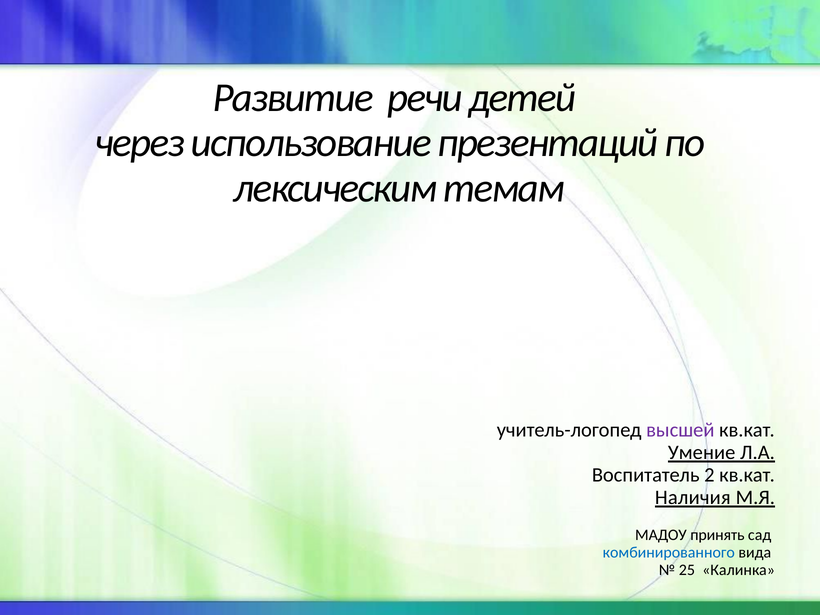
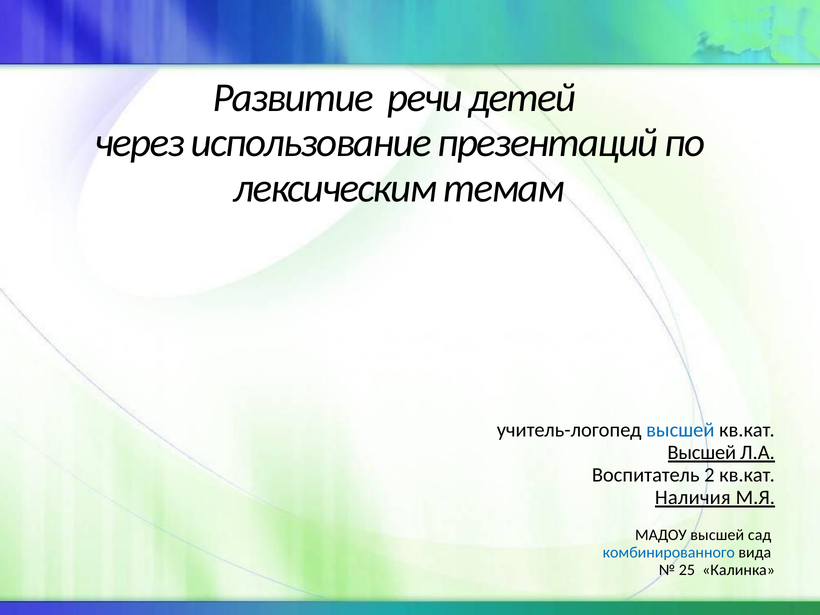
высшей at (680, 430) colour: purple -> blue
Умение at (702, 453): Умение -> Высшей
МАДОУ принять: принять -> высшей
